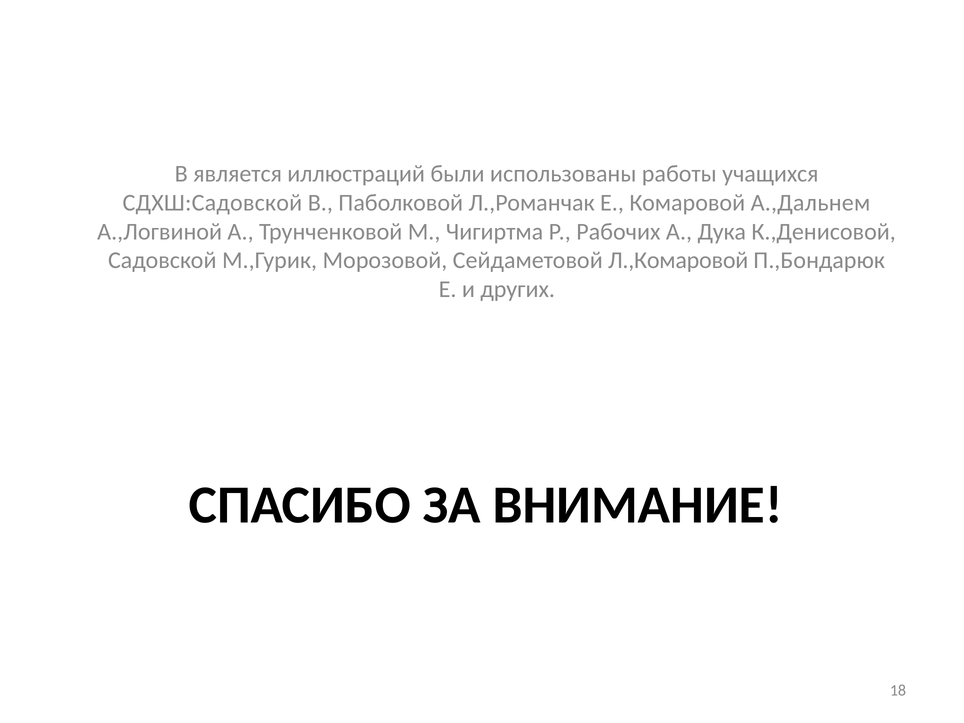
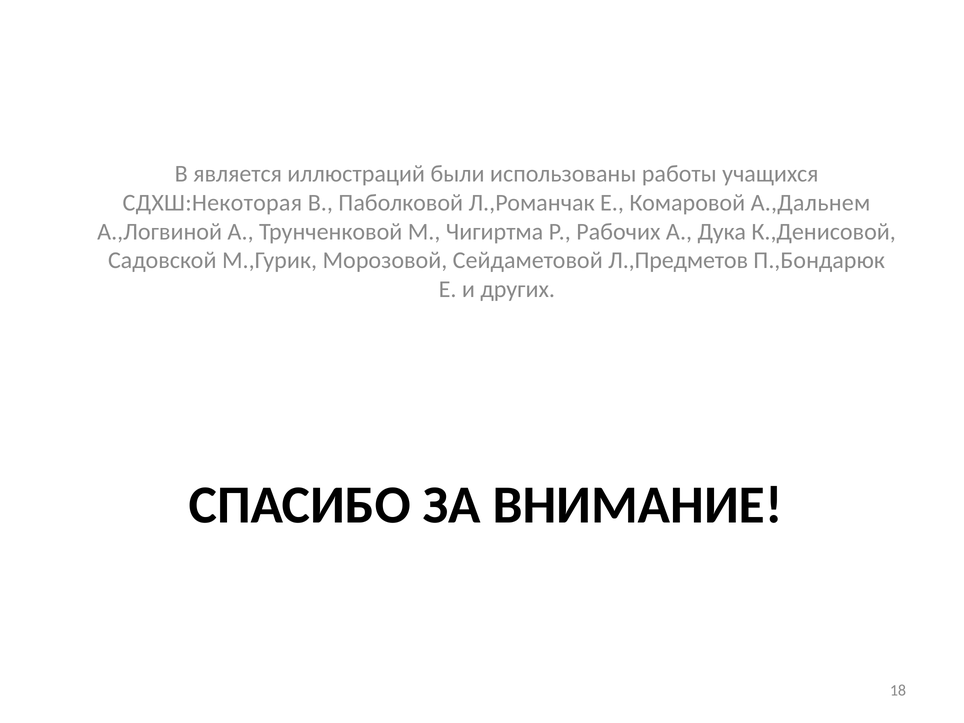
СДХШ:Садовской: СДХШ:Садовской -> СДХШ:Некоторая
Л.,Комаровой: Л.,Комаровой -> Л.,Предметов
